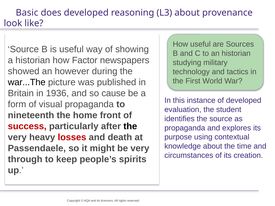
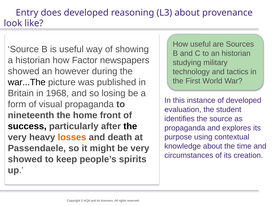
Basic: Basic -> Entry
1936: 1936 -> 1968
cause: cause -> losing
success colour: red -> black
losses colour: red -> orange
through at (25, 159): through -> showed
